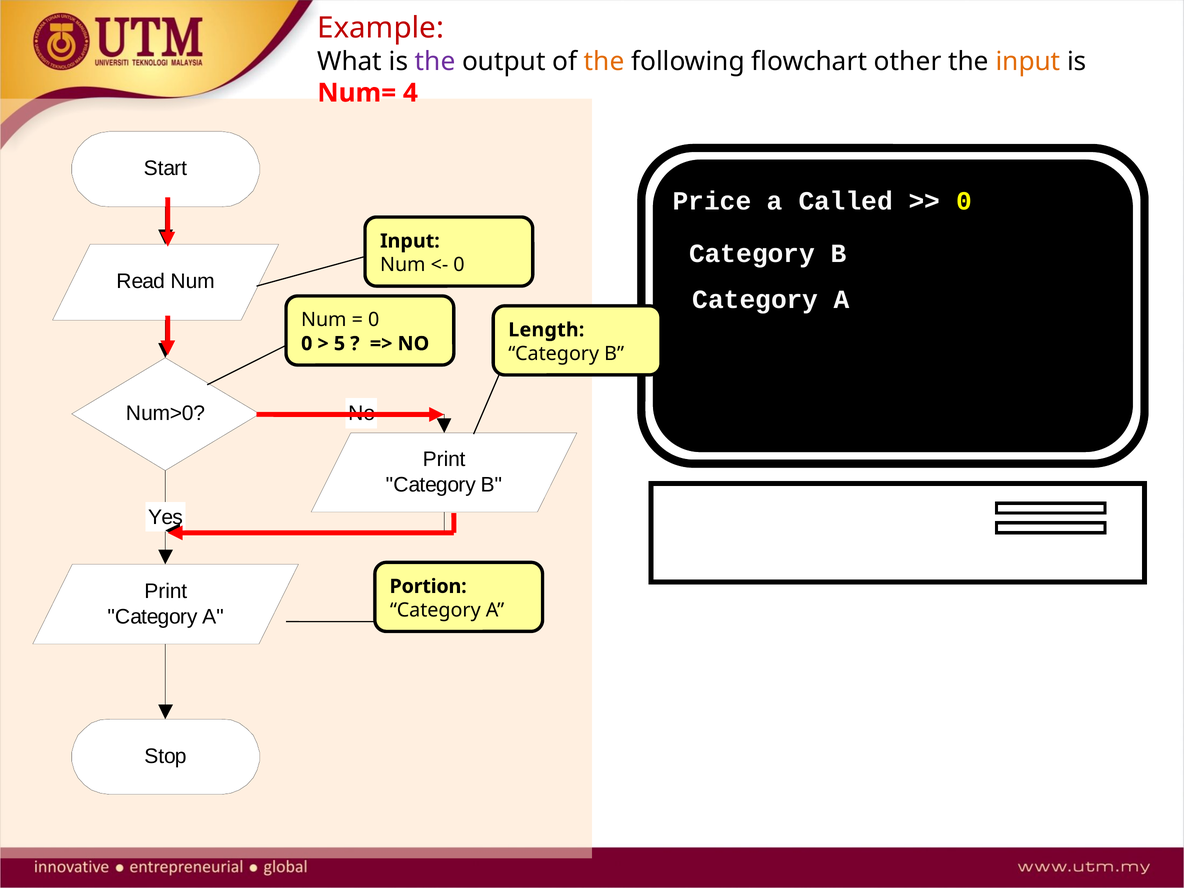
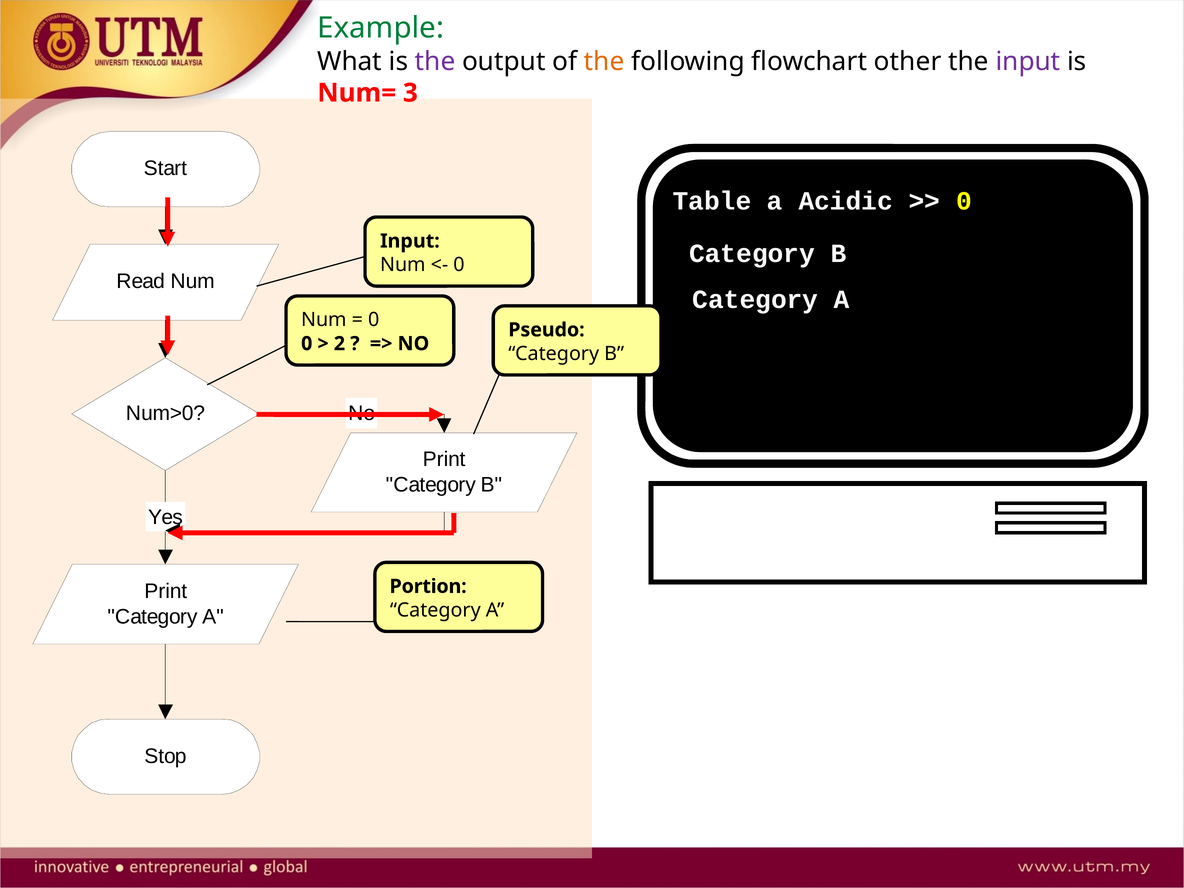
Example colour: red -> green
input at (1028, 61) colour: orange -> purple
4: 4 -> 3
Price: Price -> Table
Called: Called -> Acidic
Length: Length -> Pseudo
5: 5 -> 2
